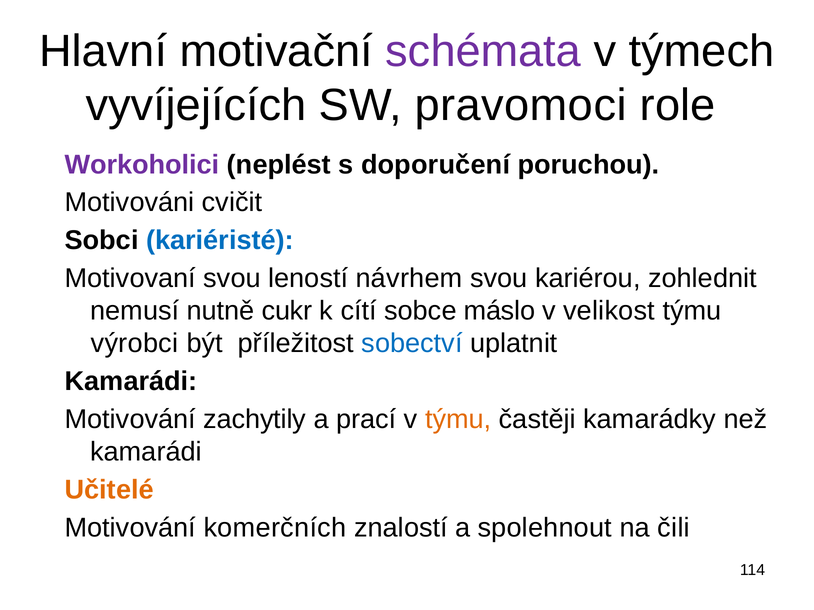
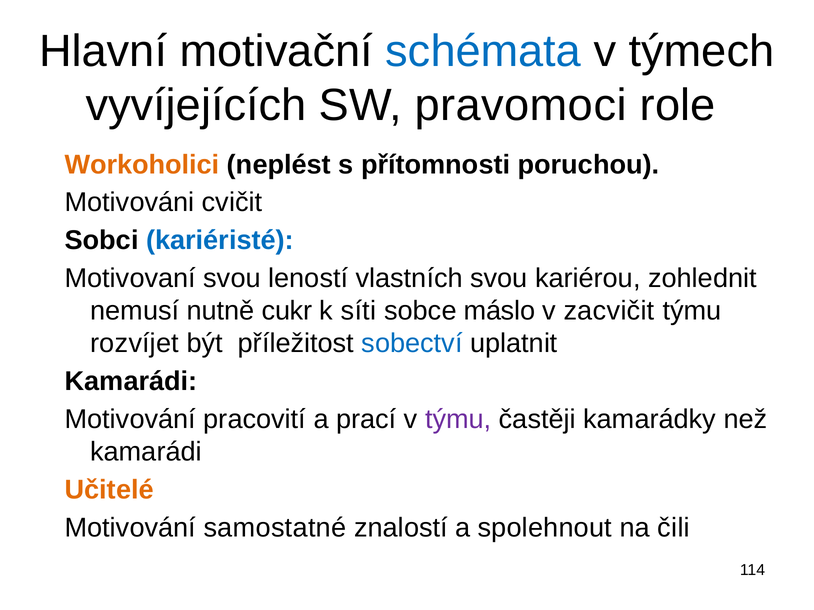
schémata colour: purple -> blue
Workoholici colour: purple -> orange
doporučení: doporučení -> přítomnosti
návrhem: návrhem -> vlastních
cítí: cítí -> síti
velikost: velikost -> zacvičit
výrobci: výrobci -> rozvíjet
zachytily: zachytily -> pracovití
týmu at (458, 420) colour: orange -> purple
komerčních: komerčních -> samostatné
